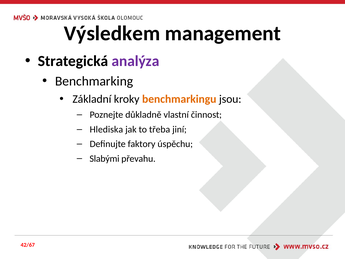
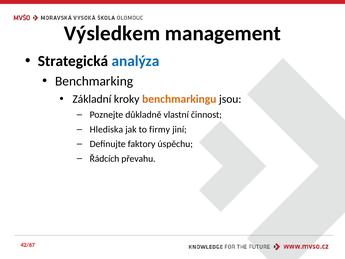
analýza colour: purple -> blue
třeba: třeba -> firmy
Slabými: Slabými -> Řádcích
